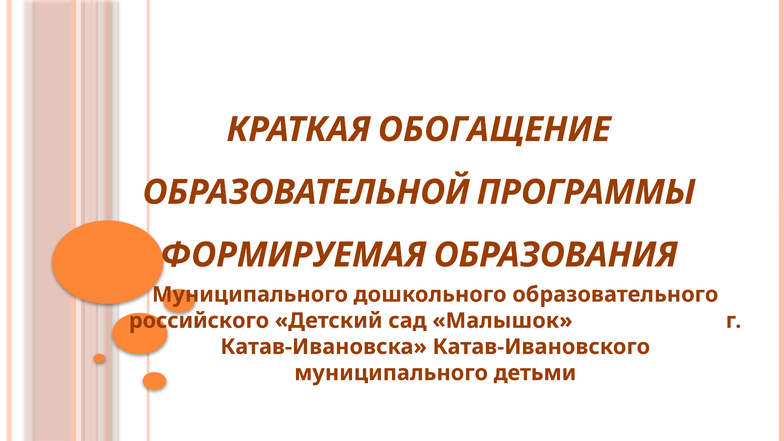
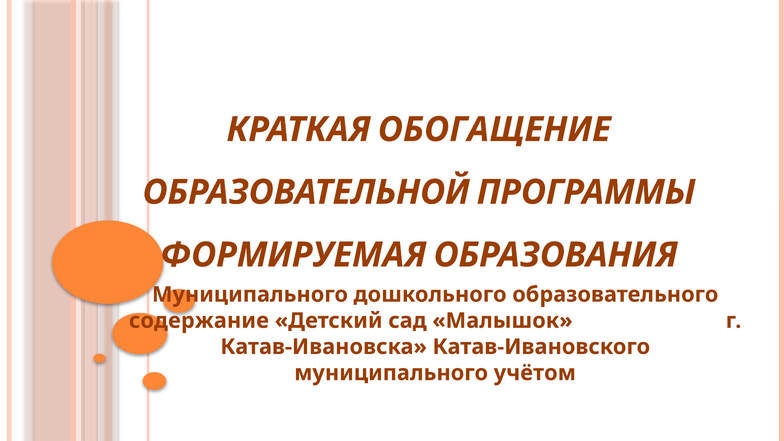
российского: российского -> содержание
детьми: детьми -> учётом
